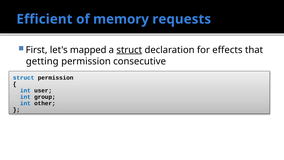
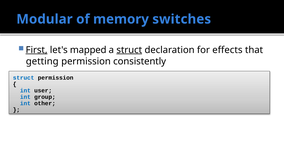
Efficient: Efficient -> Modular
requests: requests -> switches
First underline: none -> present
consecutive: consecutive -> consistently
